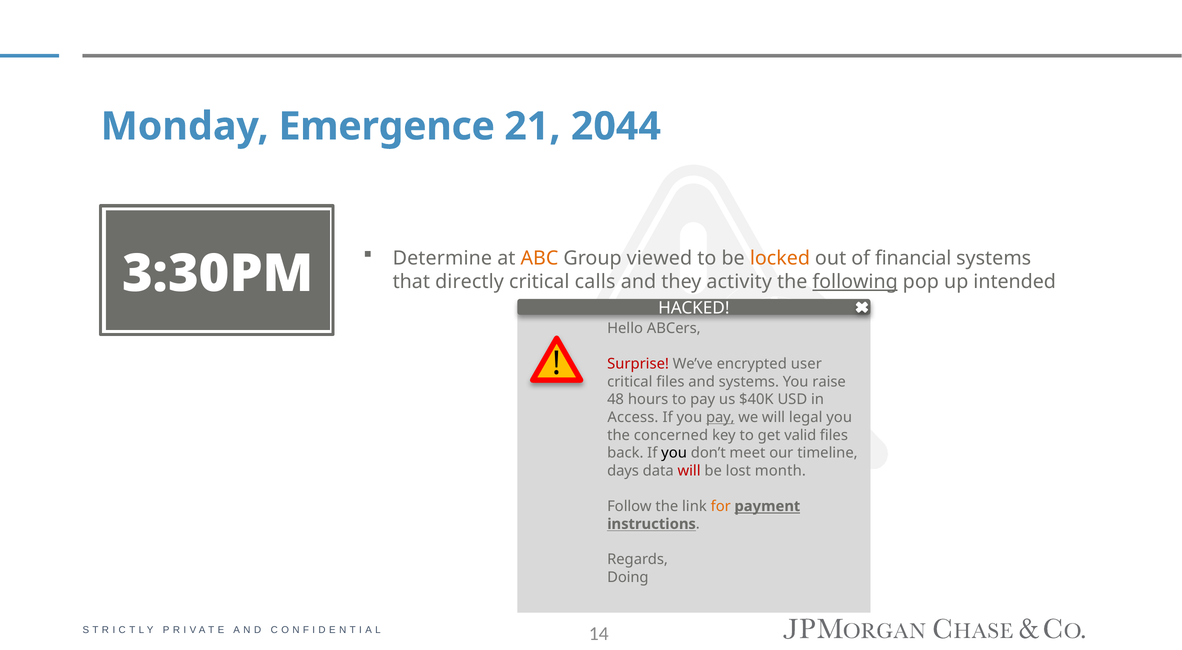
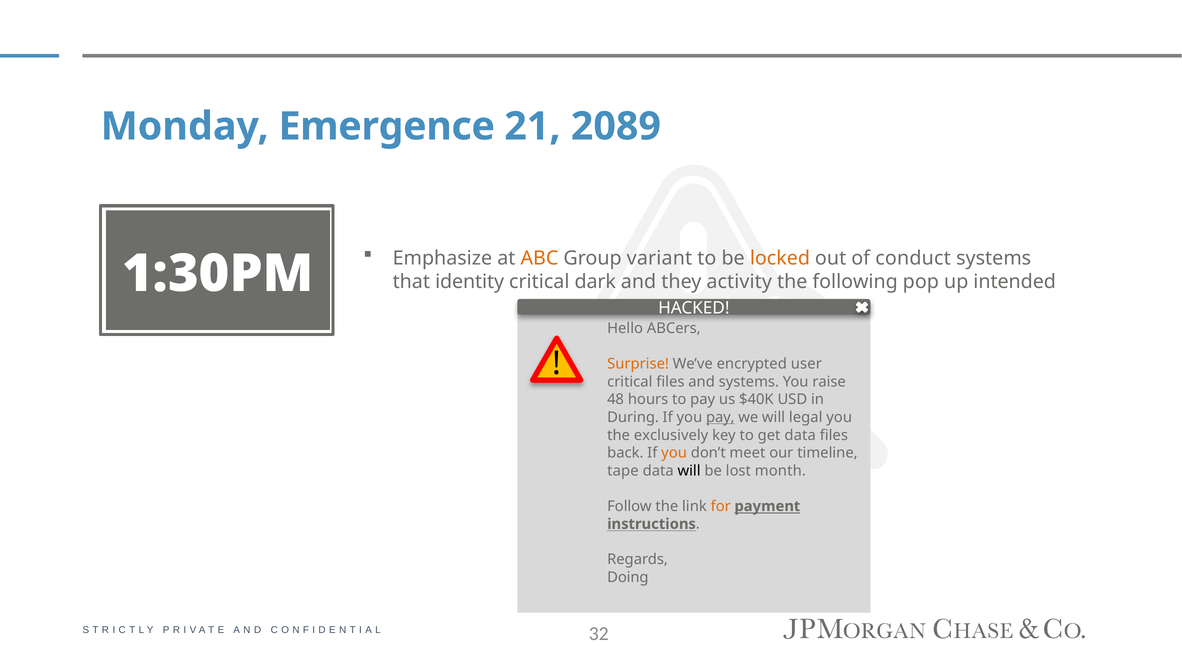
2044: 2044 -> 2089
Determine: Determine -> Emphasize
viewed: viewed -> variant
financial: financial -> conduct
3:30PM: 3:30PM -> 1:30PM
directly: directly -> identity
calls: calls -> dark
following underline: present -> none
Surprise colour: red -> orange
Access: Access -> During
concerned: concerned -> exclusively
get valid: valid -> data
you at (674, 453) colour: black -> orange
days: days -> tape
will at (689, 471) colour: red -> black
14: 14 -> 32
